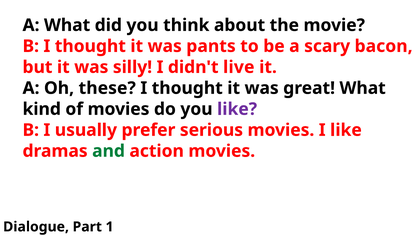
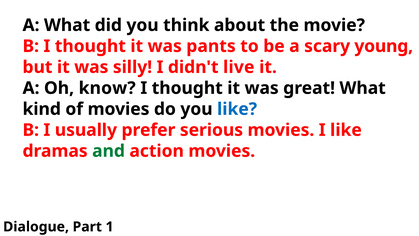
bacon: bacon -> young
these: these -> know
like at (237, 109) colour: purple -> blue
